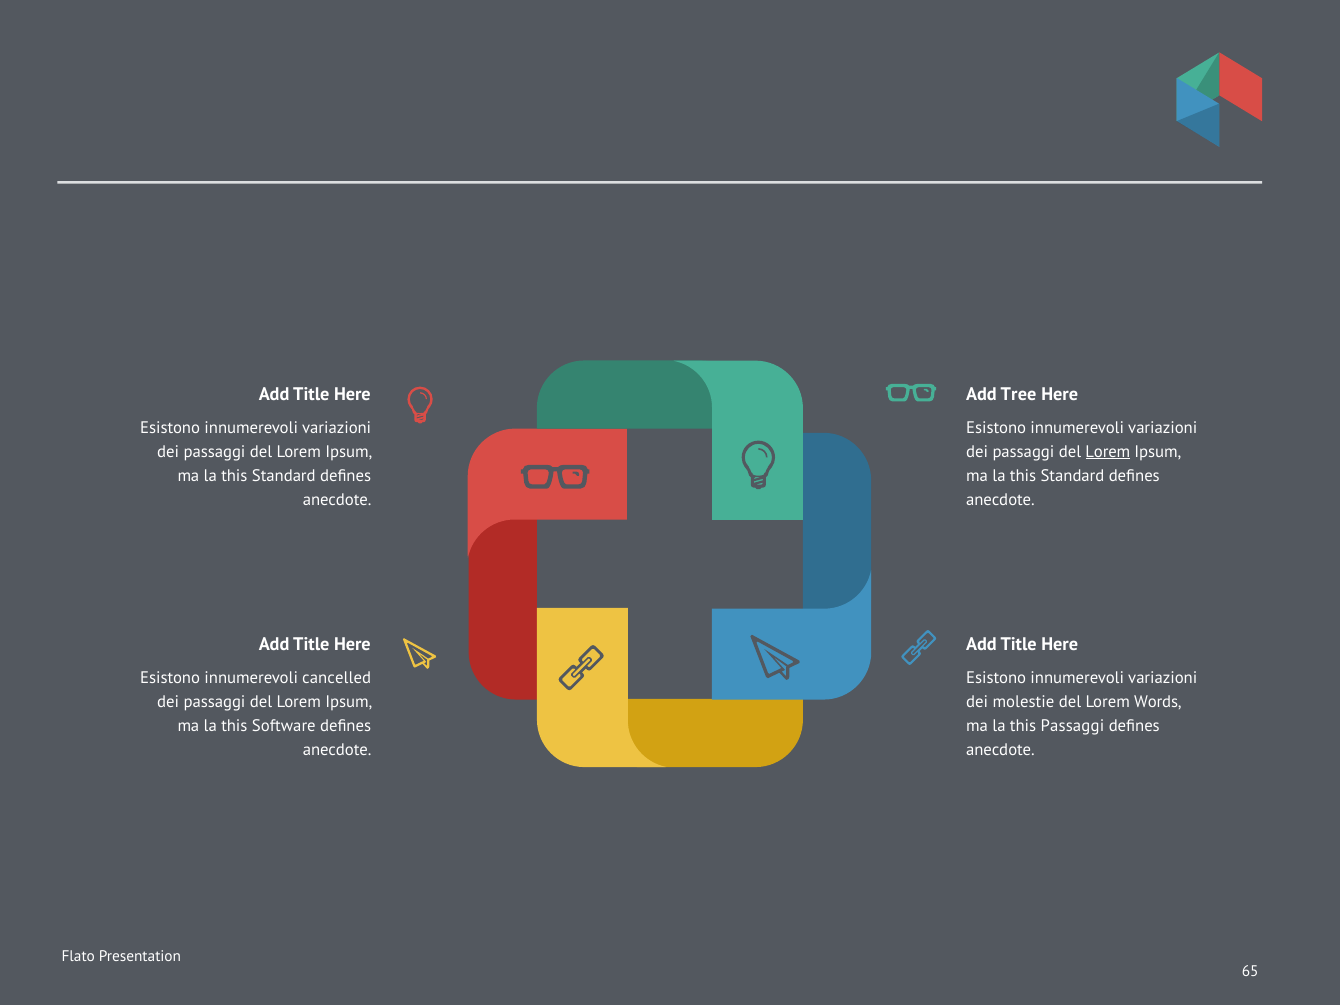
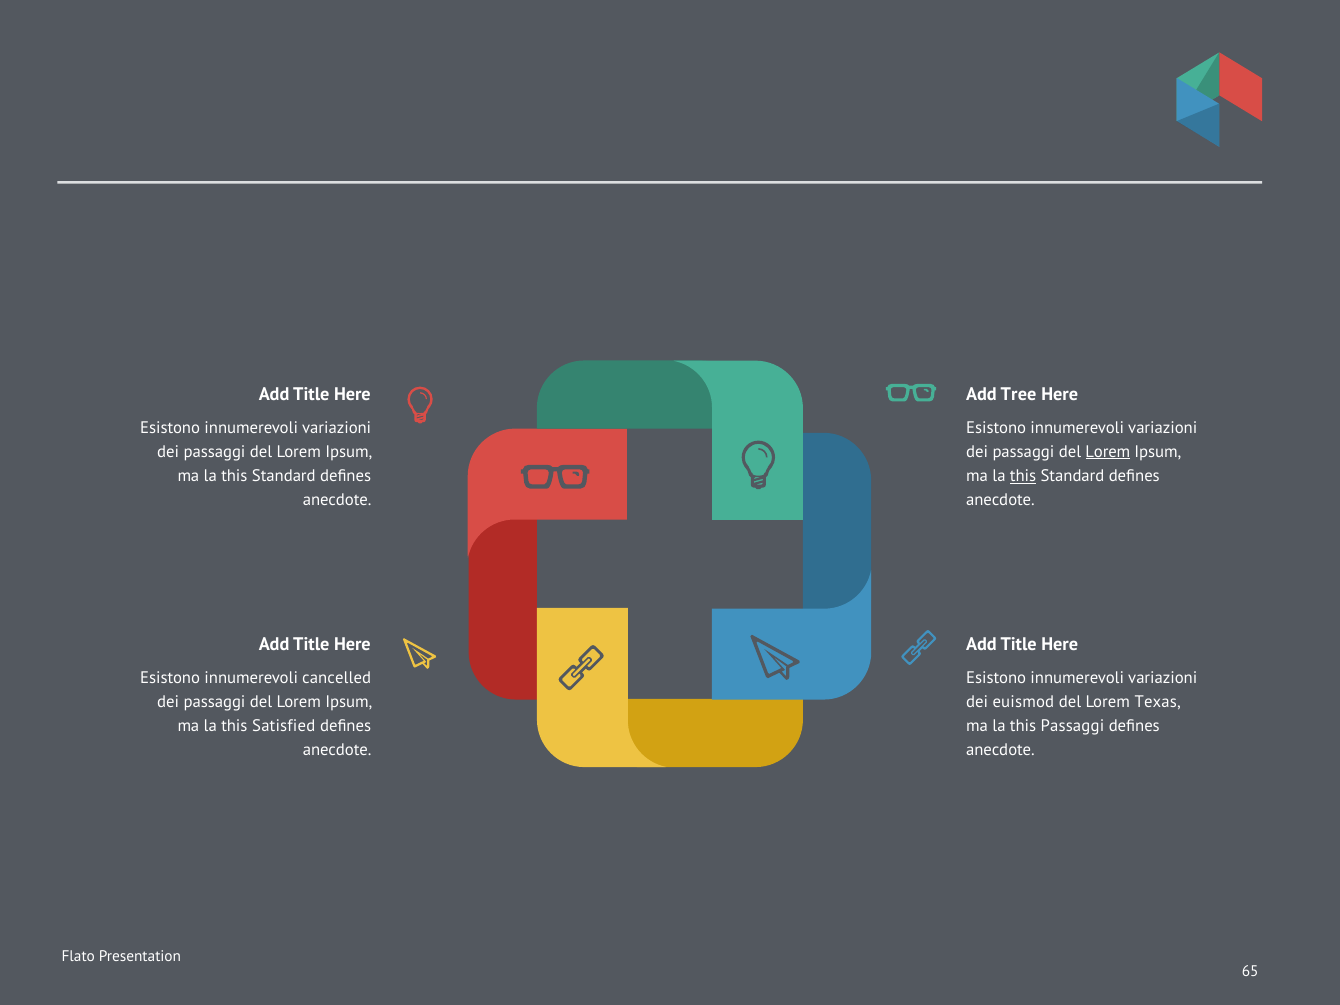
this at (1023, 476) underline: none -> present
molestie: molestie -> euismod
Words: Words -> Texas
Software: Software -> Satisfied
